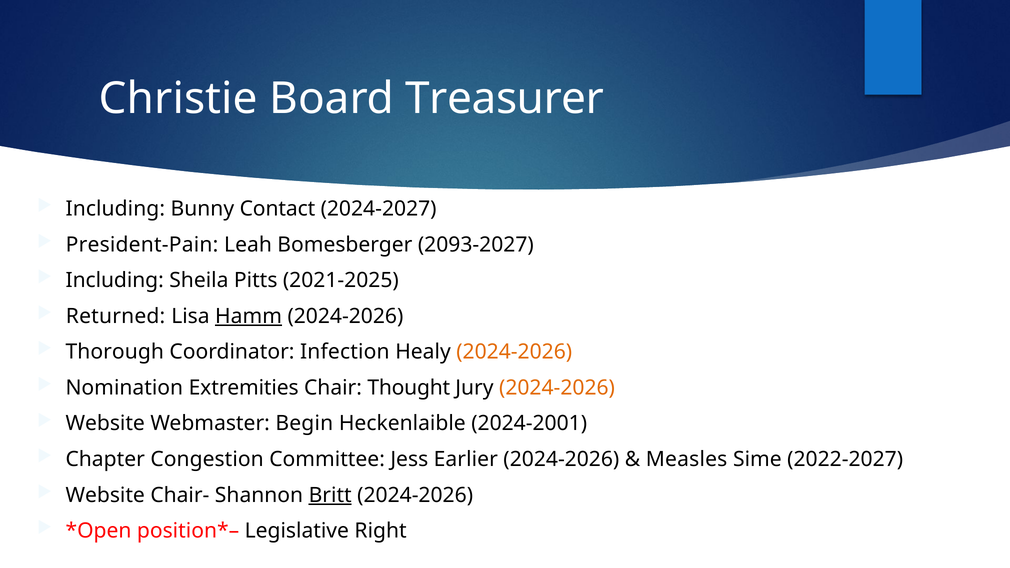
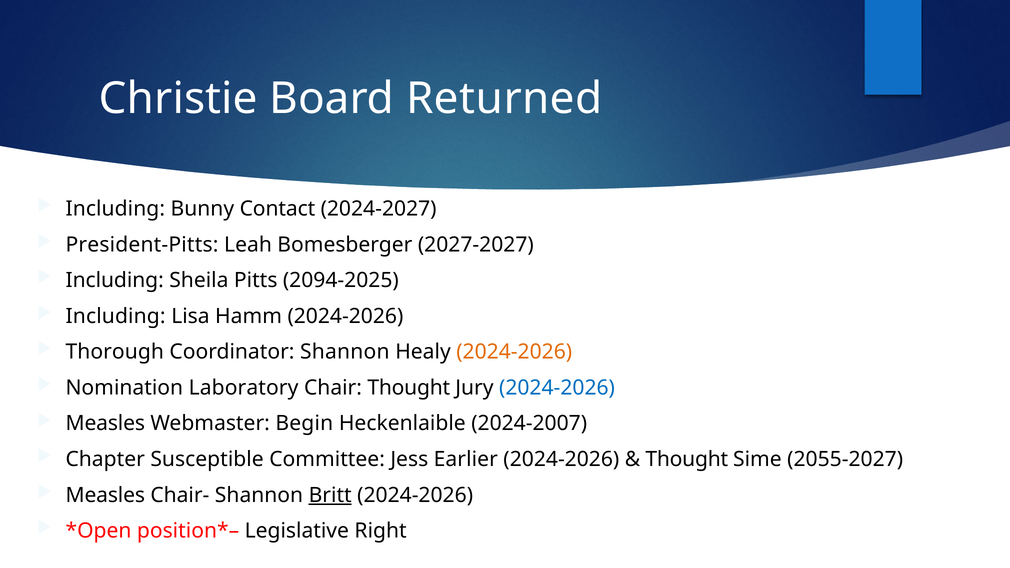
Treasurer: Treasurer -> Returned
President-Pain: President-Pain -> President-Pitts
2093-2027: 2093-2027 -> 2027-2027
2021-2025: 2021-2025 -> 2094-2025
Returned at (116, 316): Returned -> Including
Hamm underline: present -> none
Coordinator Infection: Infection -> Shannon
Extremities: Extremities -> Laboratory
2024-2026 at (557, 388) colour: orange -> blue
Website at (105, 424): Website -> Measles
2024-2001: 2024-2001 -> 2024-2007
Congestion: Congestion -> Susceptible
Measles at (687, 459): Measles -> Thought
2022-2027: 2022-2027 -> 2055-2027
Website at (105, 495): Website -> Measles
